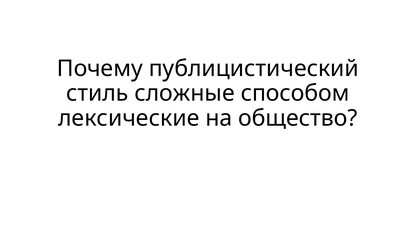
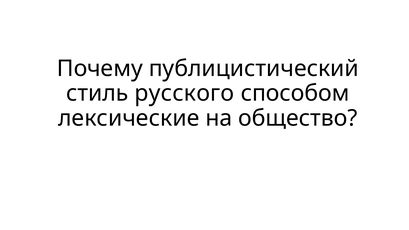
сложные: сложные -> русского
